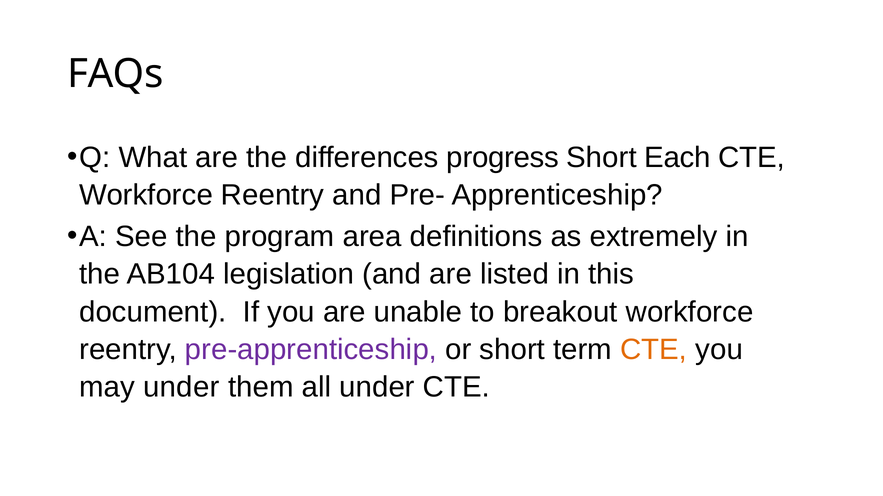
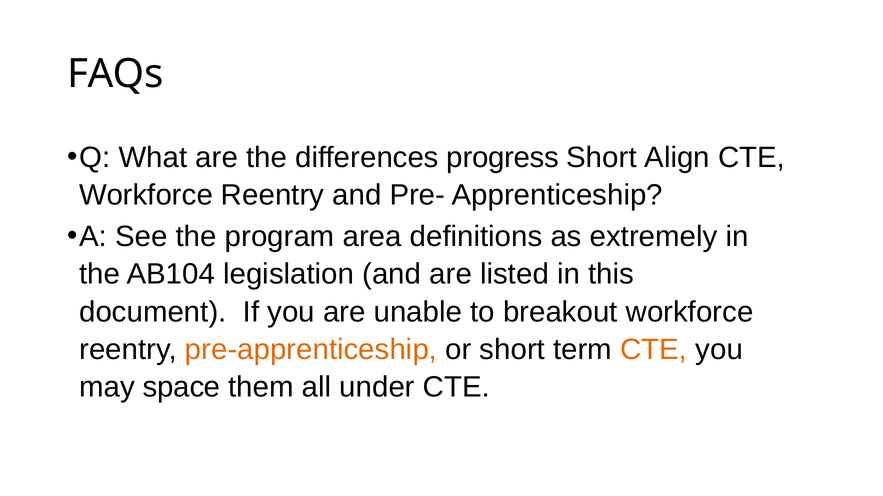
Each: Each -> Align
pre-apprenticeship colour: purple -> orange
may under: under -> space
